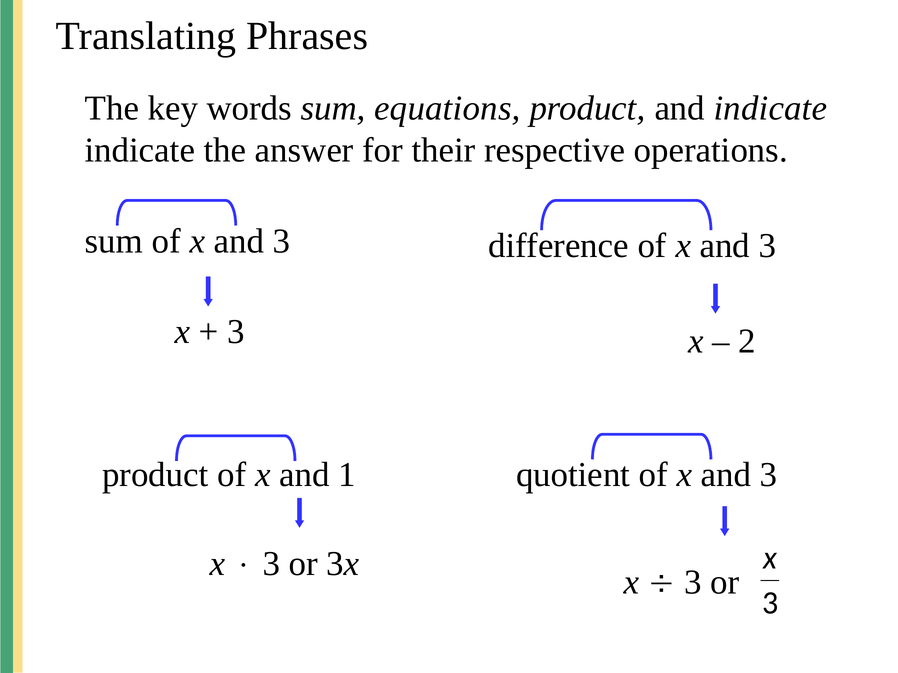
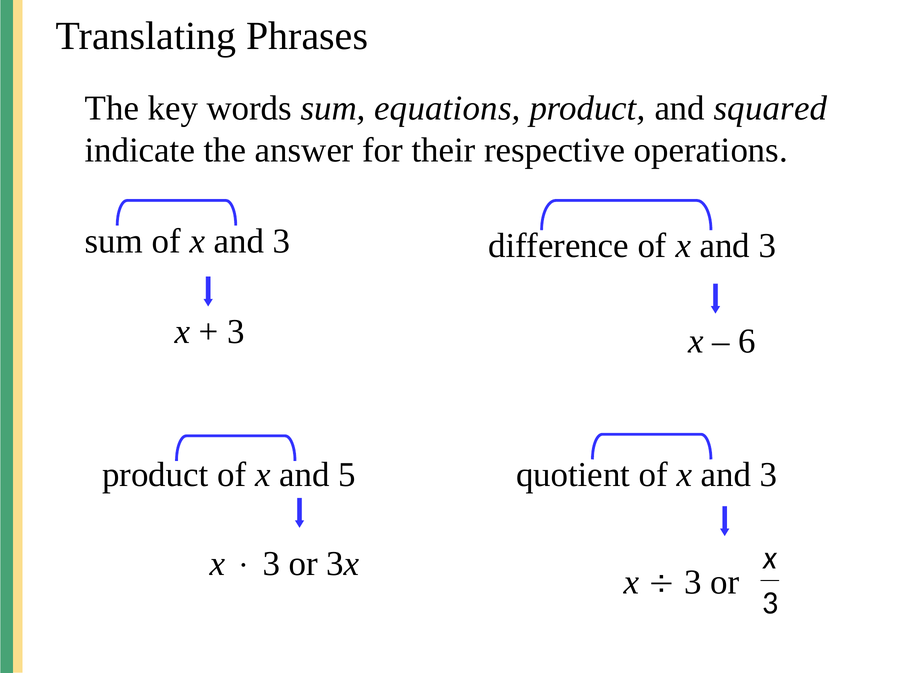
and indicate: indicate -> squared
2: 2 -> 6
1: 1 -> 5
